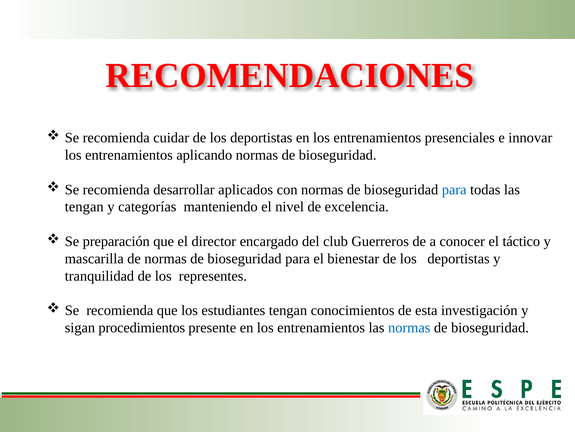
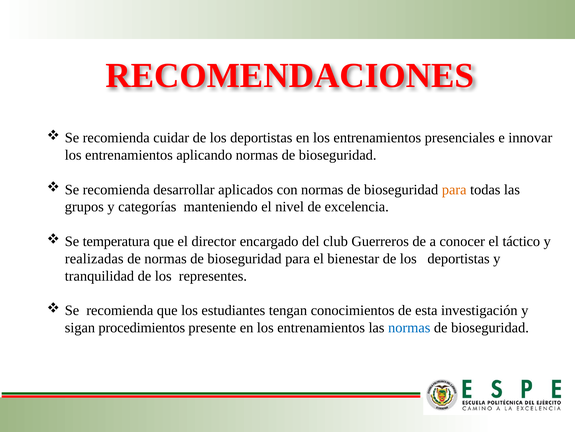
para at (454, 189) colour: blue -> orange
tengan at (84, 207): tengan -> grupos
preparación: preparación -> temperatura
mascarilla: mascarilla -> realizadas
